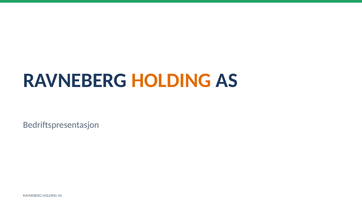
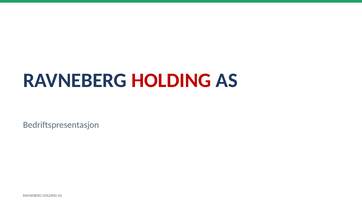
HOLDING at (171, 80) colour: orange -> red
